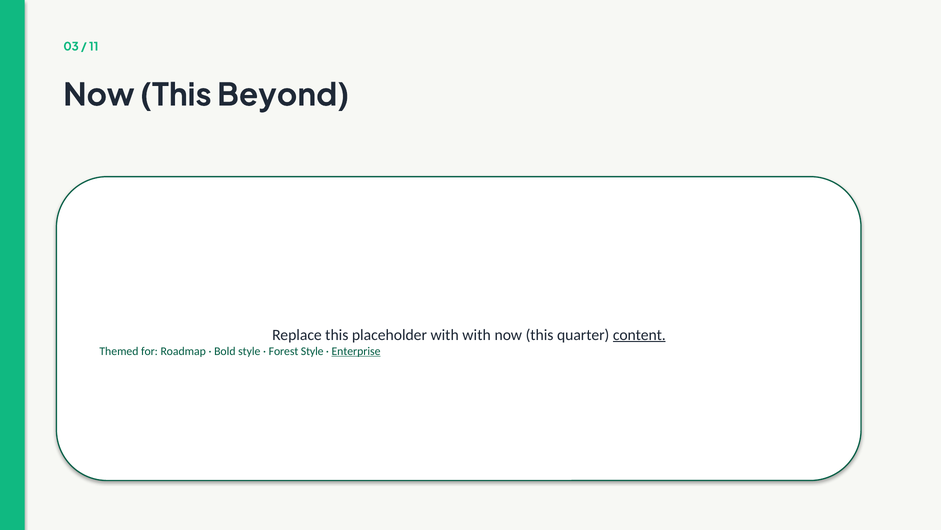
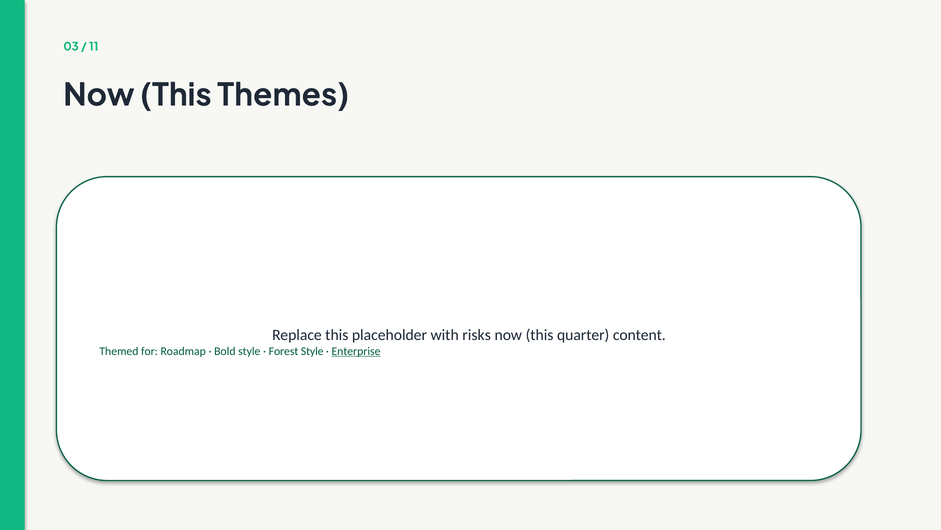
Beyond: Beyond -> Themes
with with: with -> risks
content underline: present -> none
